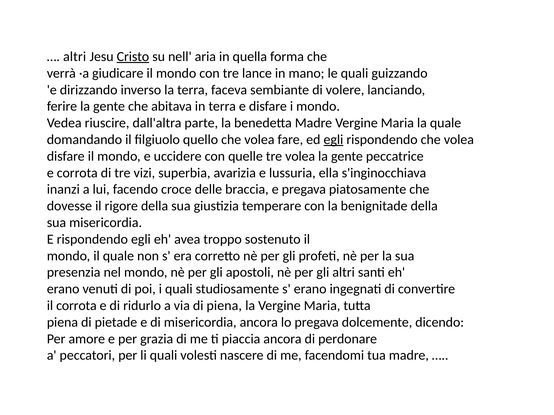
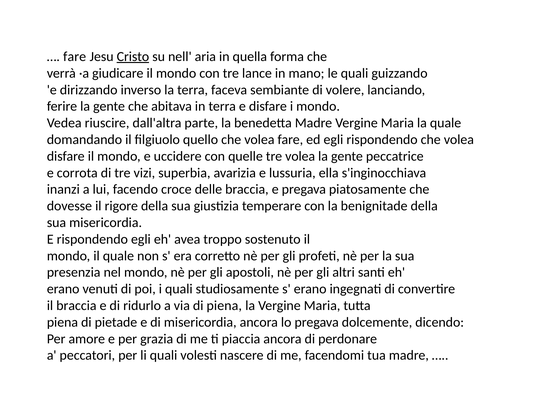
altri at (75, 57): altri -> fare
egli at (333, 140) underline: present -> none
il corrota: corrota -> braccia
